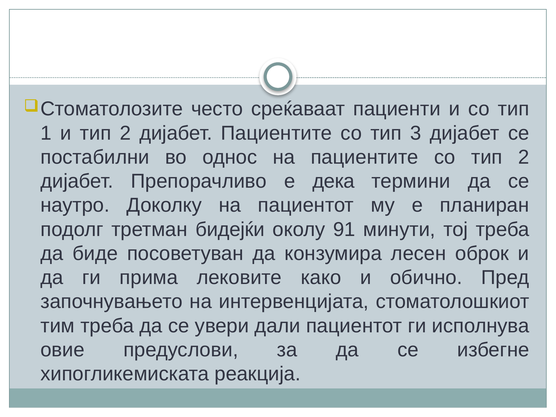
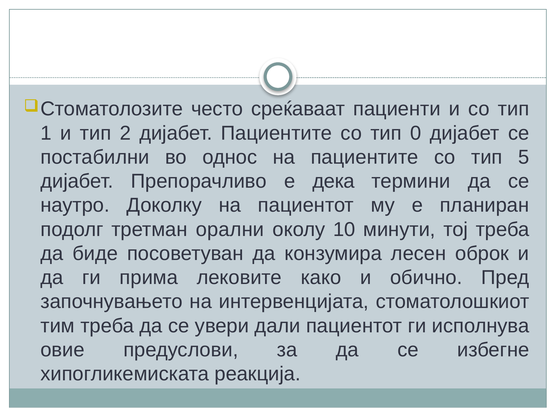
3: 3 -> 0
со тип 2: 2 -> 5
бидејќи: бидејќи -> орални
91: 91 -> 10
